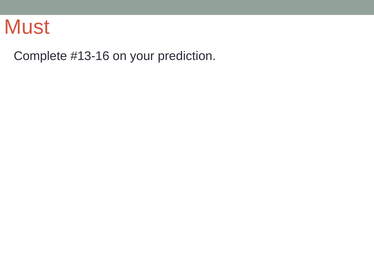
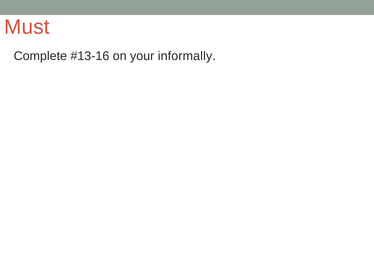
prediction: prediction -> informally
